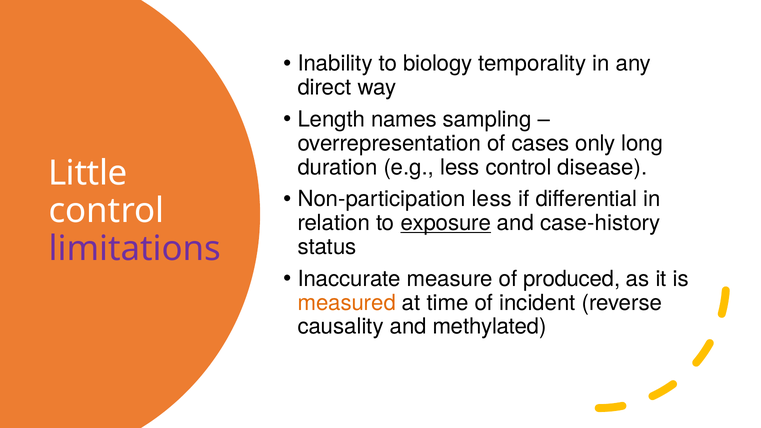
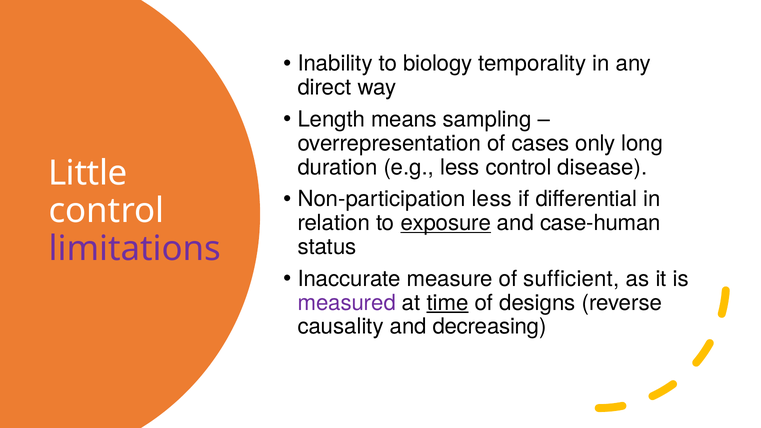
names: names -> means
case-history: case-history -> case-human
produced: produced -> sufficient
measured colour: orange -> purple
time underline: none -> present
incident: incident -> designs
methylated: methylated -> decreasing
